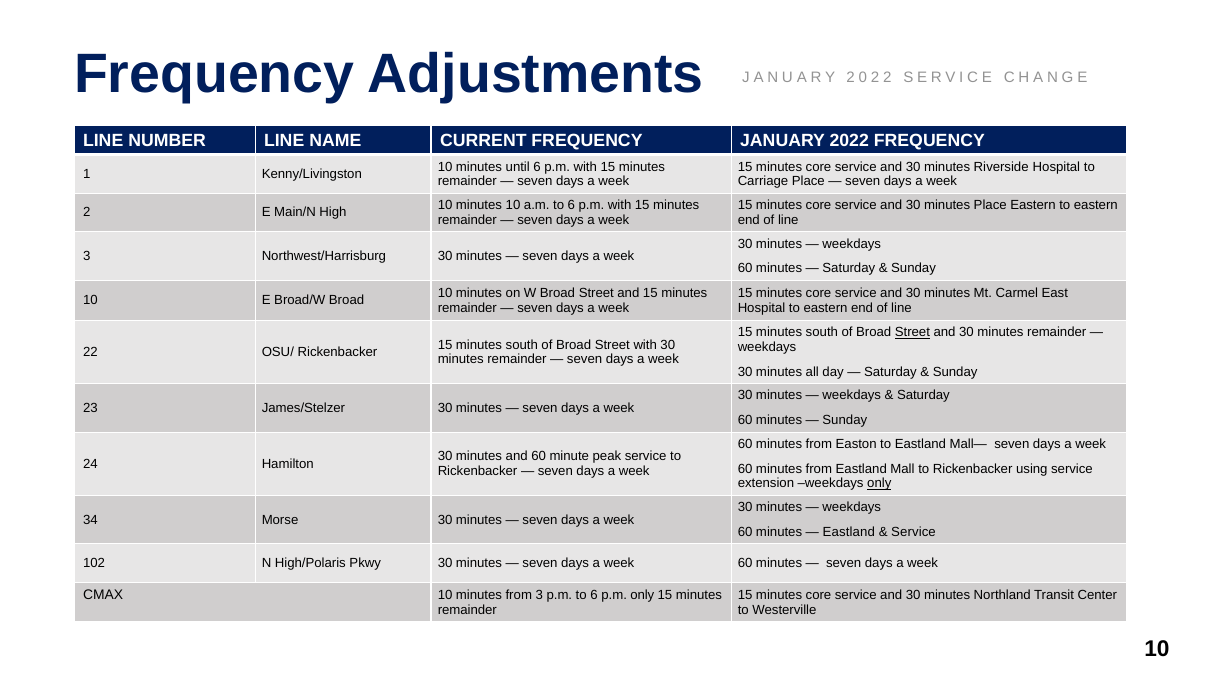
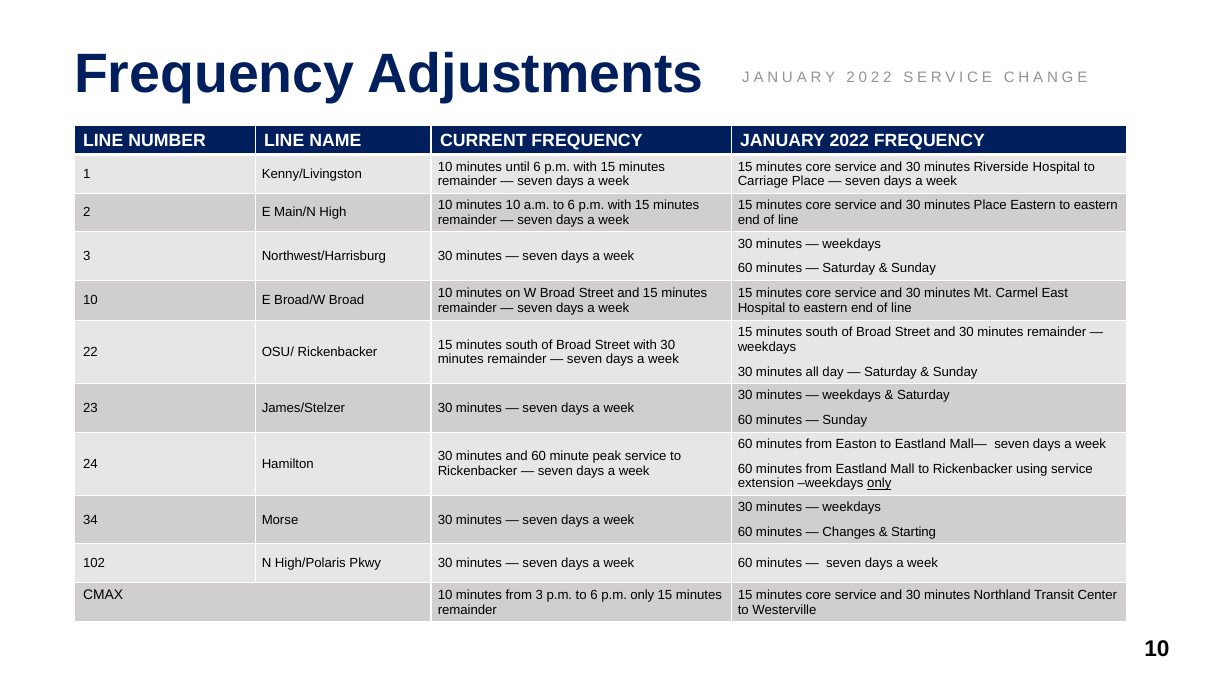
Street at (912, 332) underline: present -> none
Eastland at (849, 532): Eastland -> Changes
Service at (914, 532): Service -> Starting
